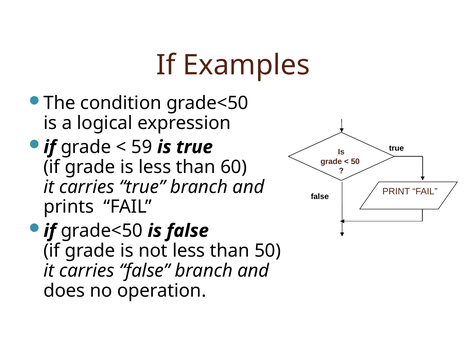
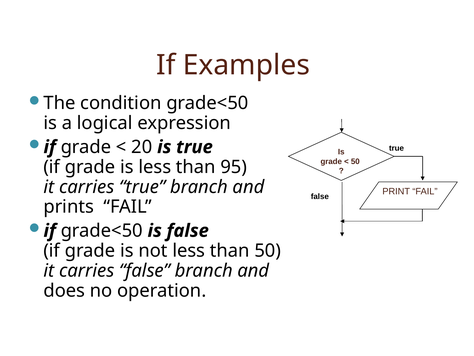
59: 59 -> 20
60: 60 -> 95
